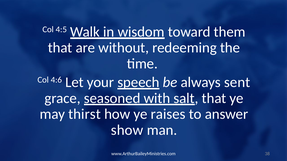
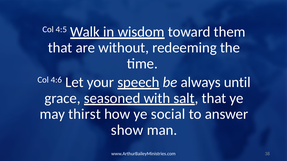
sent: sent -> until
raises: raises -> social
